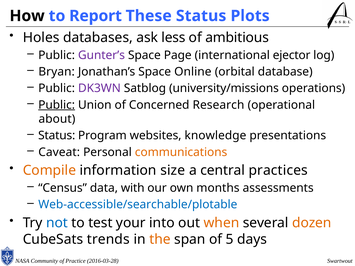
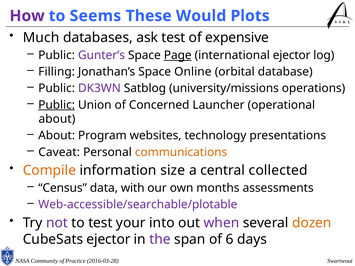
How colour: black -> purple
Report: Report -> Seems
These Status: Status -> Would
Holes: Holes -> Much
ask less: less -> test
ambitious: ambitious -> expensive
Page underline: none -> present
Bryan: Bryan -> Filling
Research: Research -> Launcher
Status at (57, 136): Status -> About
knowledge: knowledge -> technology
practices: practices -> collected
Web-accessible/searchable/plotable colour: blue -> purple
not colour: blue -> purple
when colour: orange -> purple
CubeSats trends: trends -> ejector
the colour: orange -> purple
5: 5 -> 6
